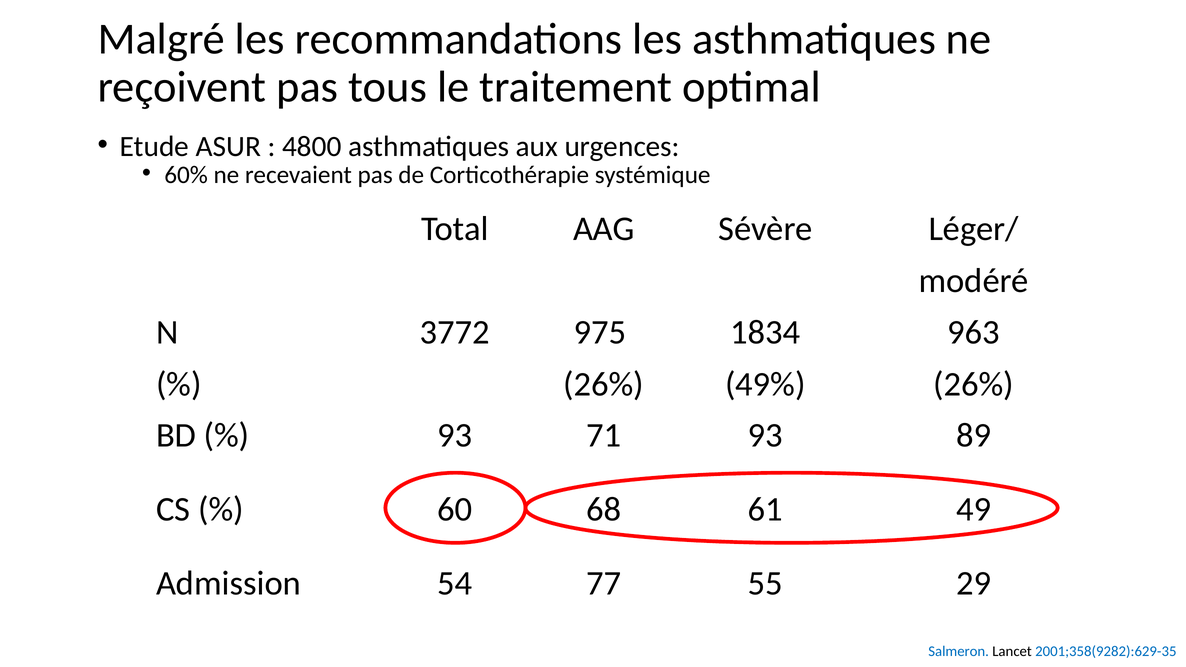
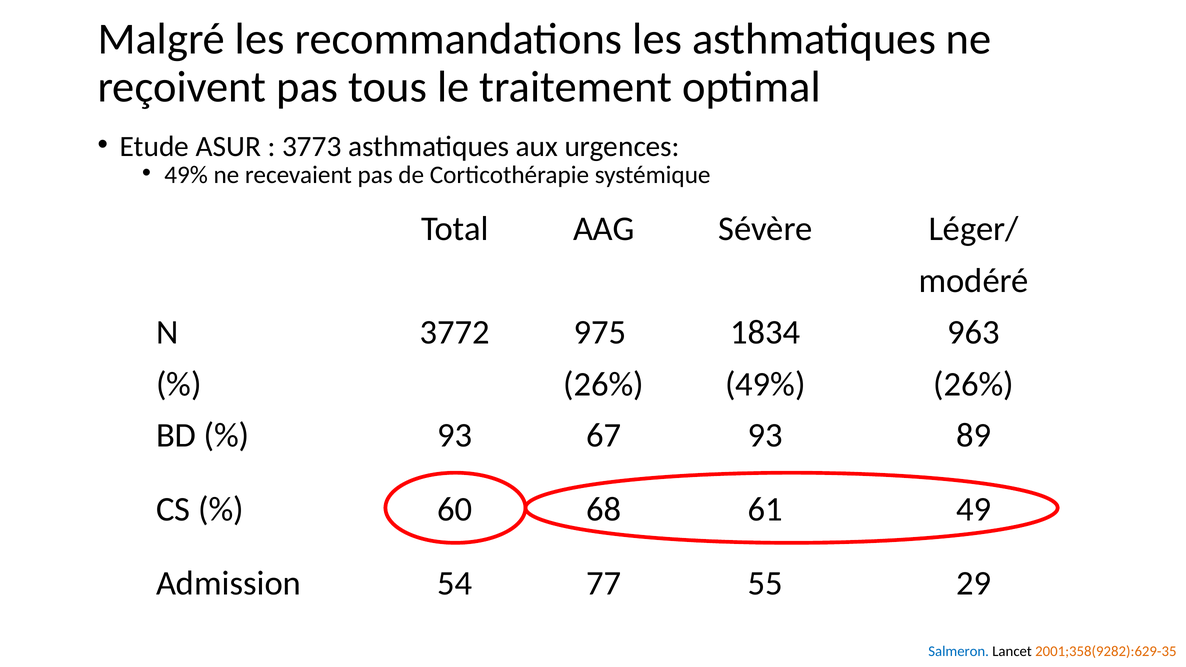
4800: 4800 -> 3773
60% at (186, 175): 60% -> 49%
71: 71 -> 67
2001;358(9282):629-35 colour: blue -> orange
